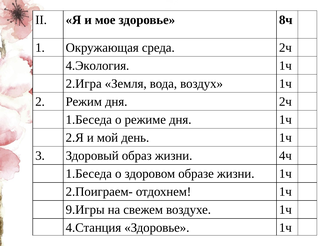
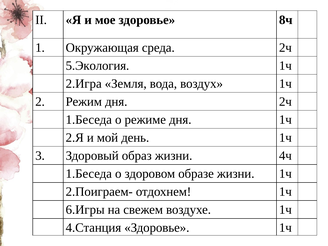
4.Экология: 4.Экология -> 5.Экология
9.Игры: 9.Игры -> 6.Игры
